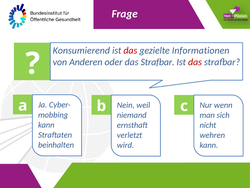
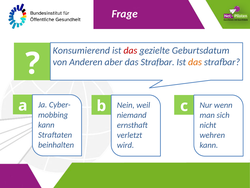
Informationen: Informationen -> Geburtsdatum
oder: oder -> aber
das at (195, 62) colour: red -> orange
